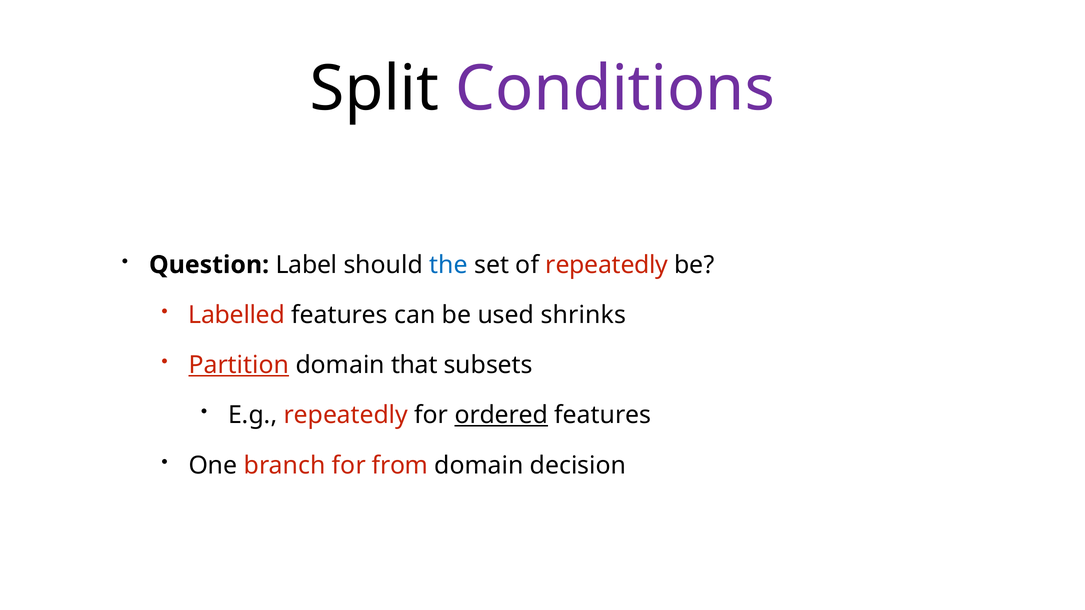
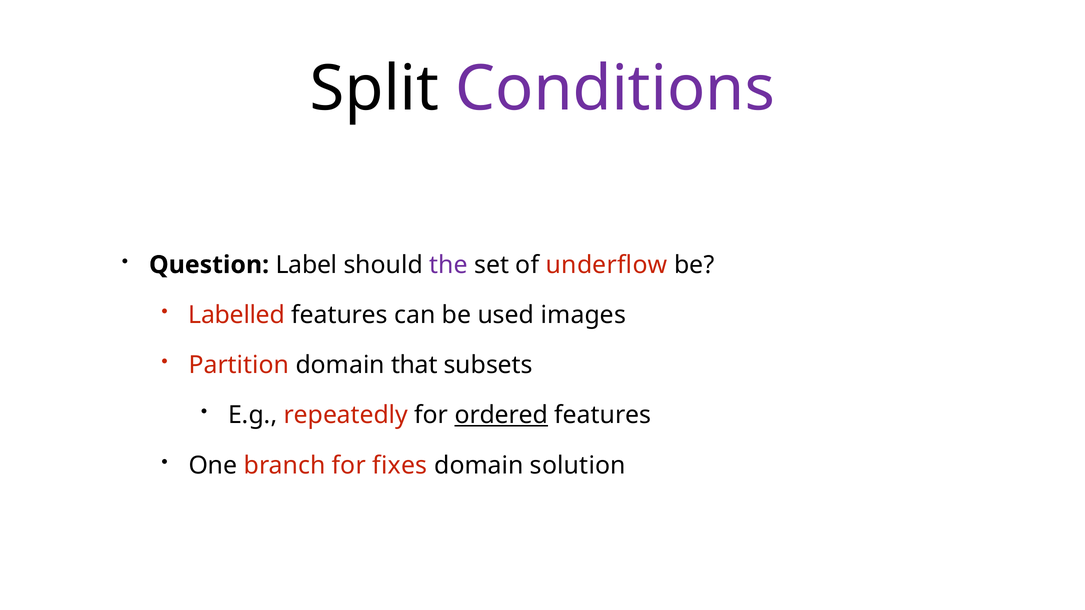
the colour: blue -> purple
of repeatedly: repeatedly -> underflow
shrinks: shrinks -> images
Partition underline: present -> none
from: from -> fixes
decision: decision -> solution
